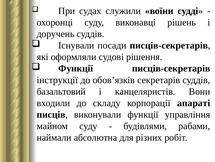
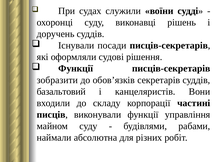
інструкції: інструкції -> зобразити
апараті: апараті -> частині
